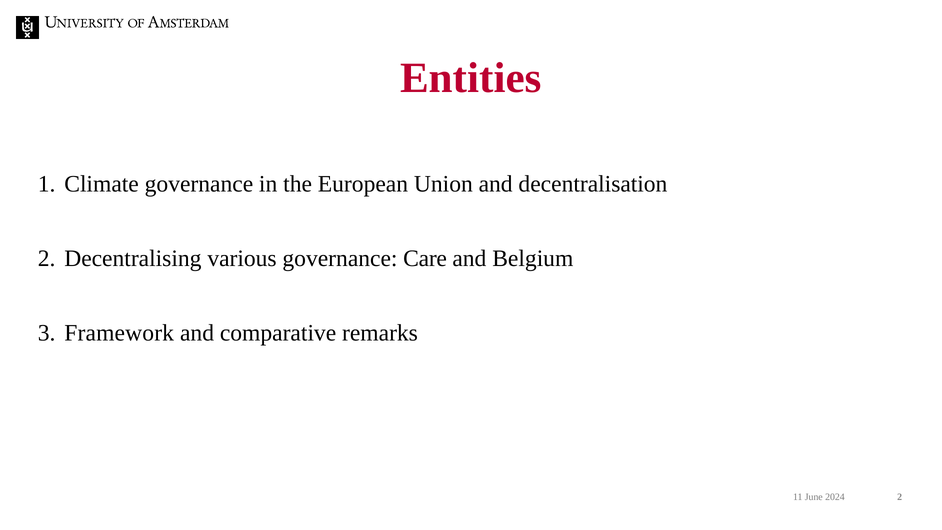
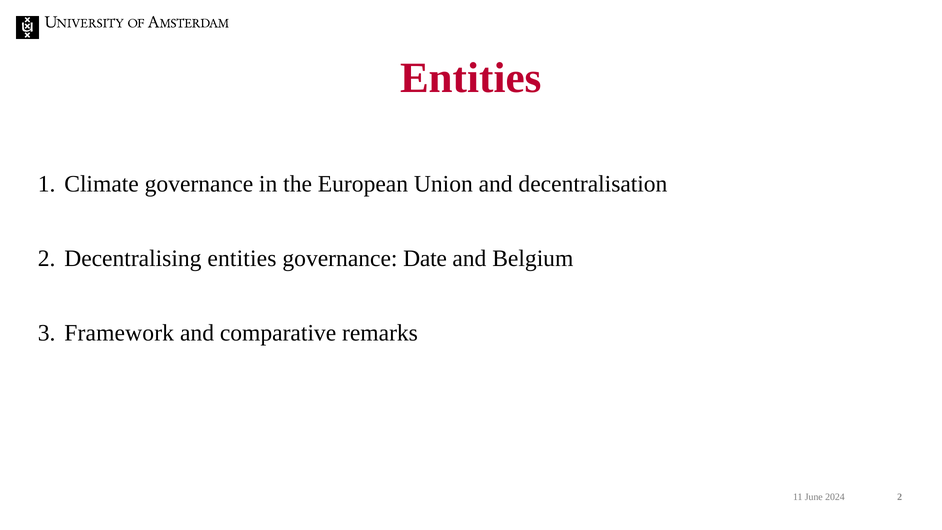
Decentralising various: various -> entities
Care: Care -> Date
